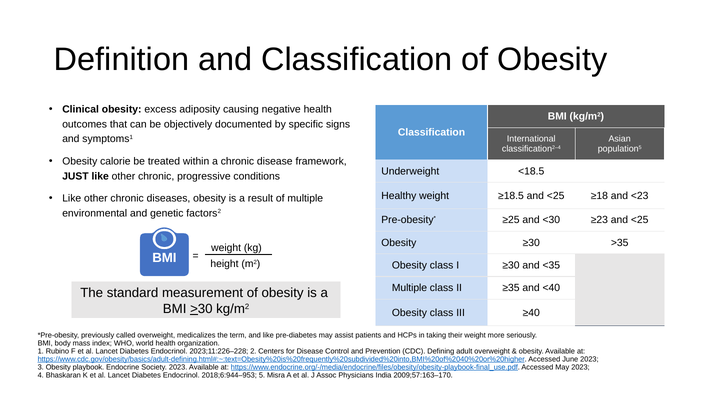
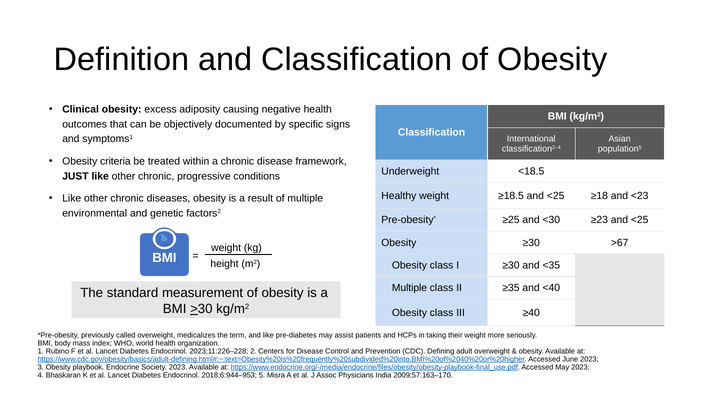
calorie: calorie -> criteria
>35: >35 -> >67
